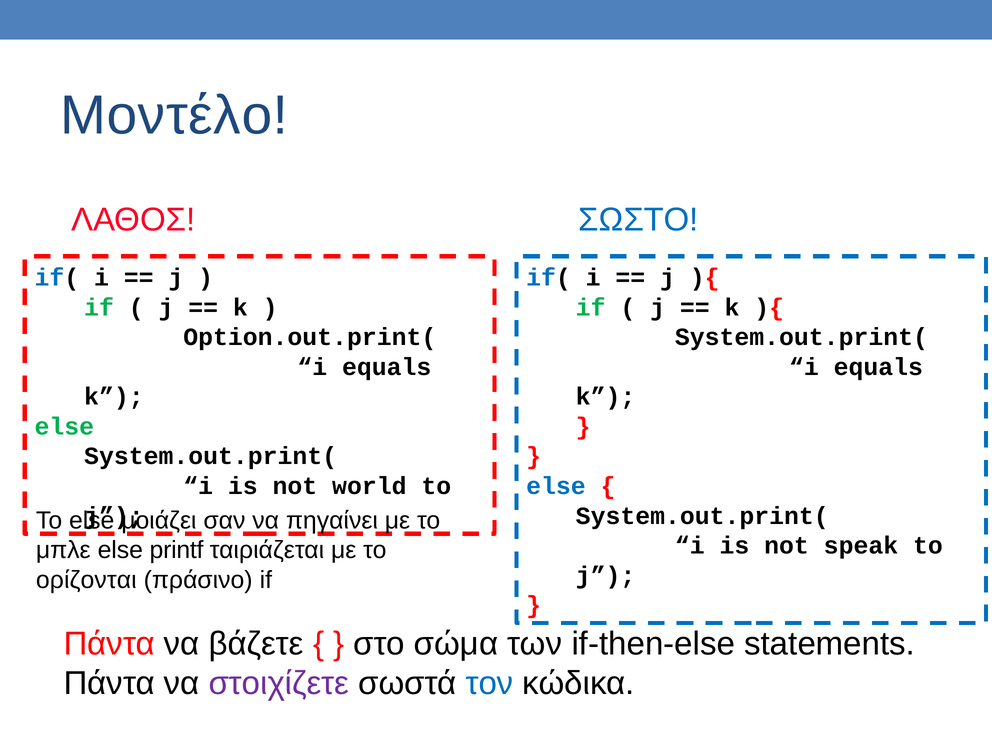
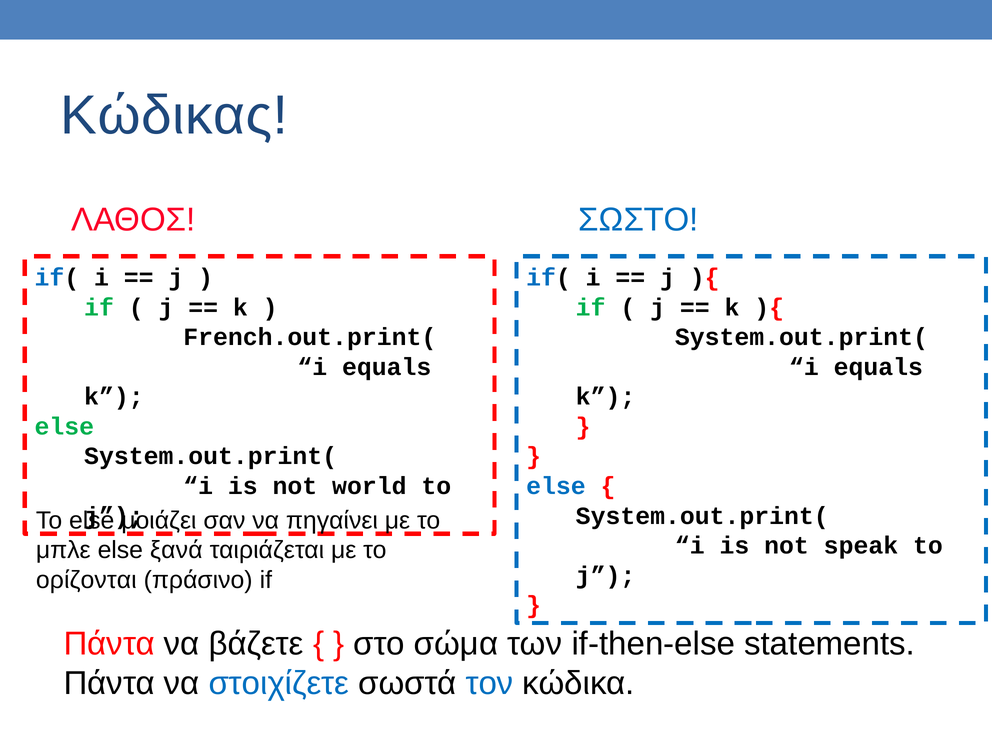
Μοντέλο: Μοντέλο -> Κώδικας
Option.out.print(: Option.out.print( -> French.out.print(
printf: printf -> ξανά
στοιχίζετε colour: purple -> blue
